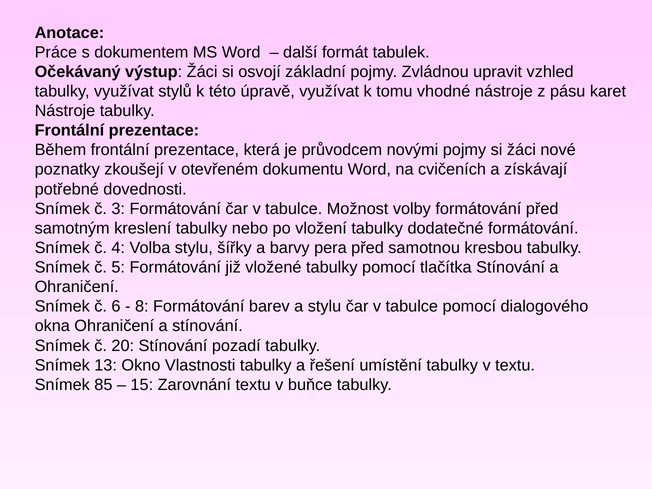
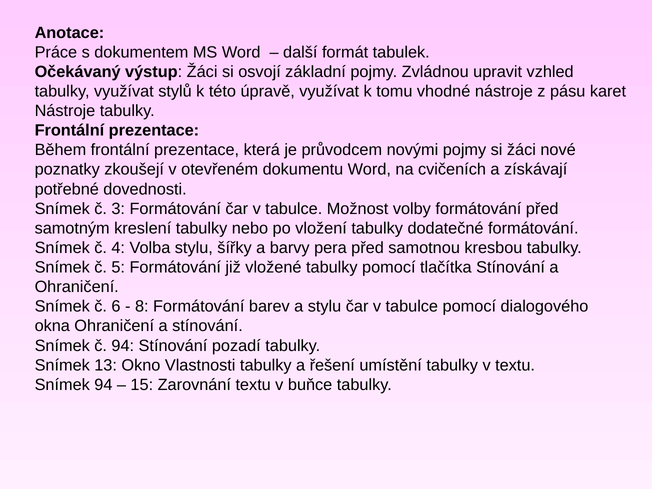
č 20: 20 -> 94
Snímek 85: 85 -> 94
